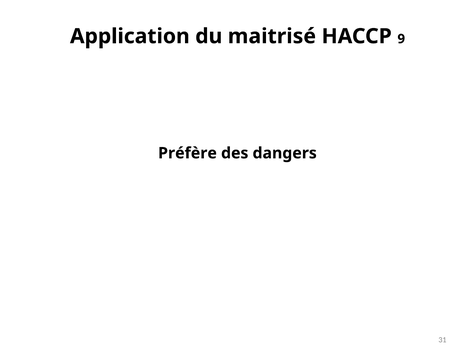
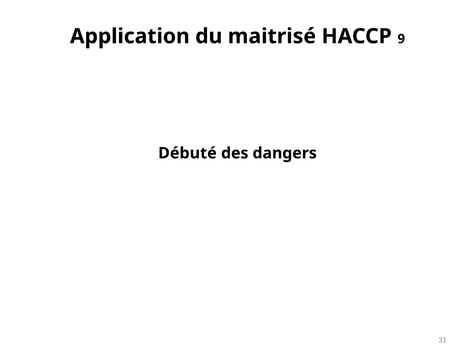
Préfère: Préfère -> Débuté
